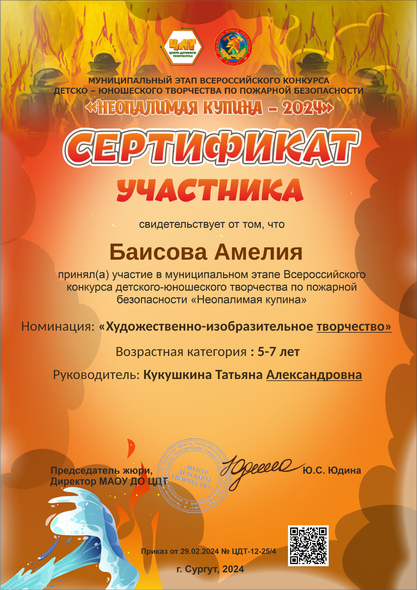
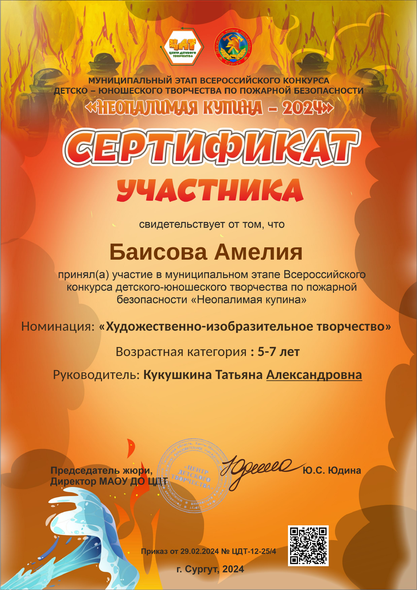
творчество underline: present -> none
